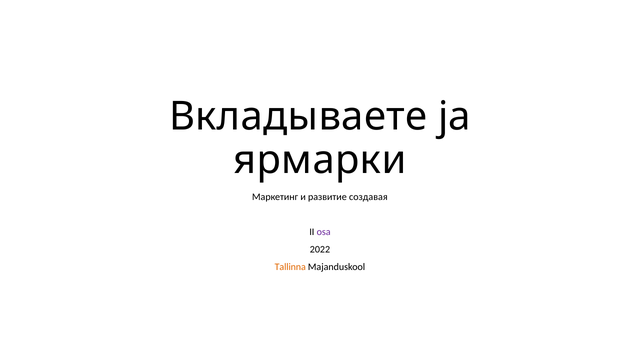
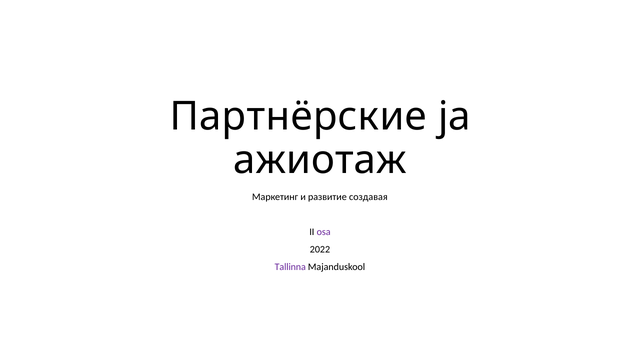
Вкладываете: Вкладываете -> Партнёрские
ярмарки: ярмарки -> ажиотаж
Tallinna colour: orange -> purple
